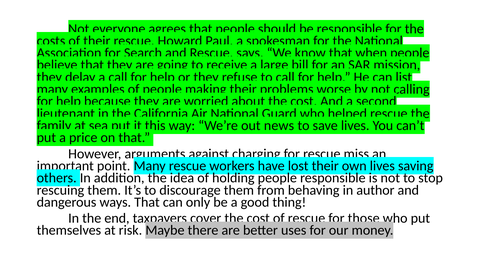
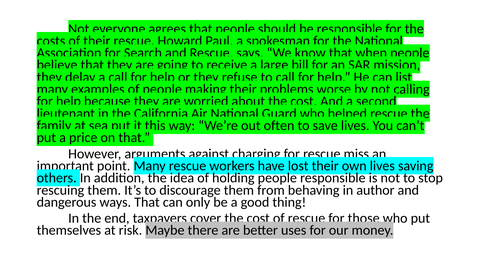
news: news -> often
